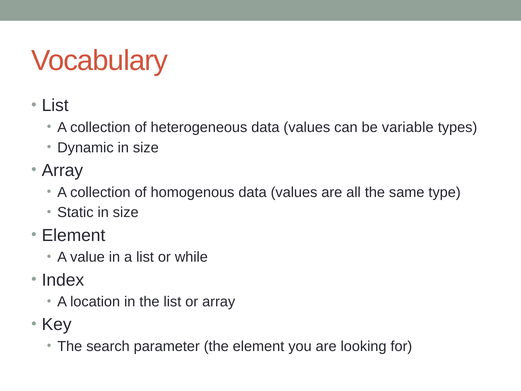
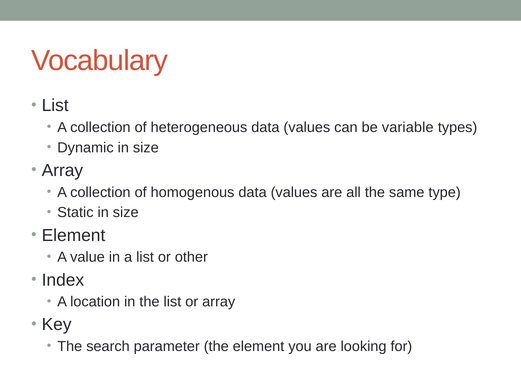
while: while -> other
